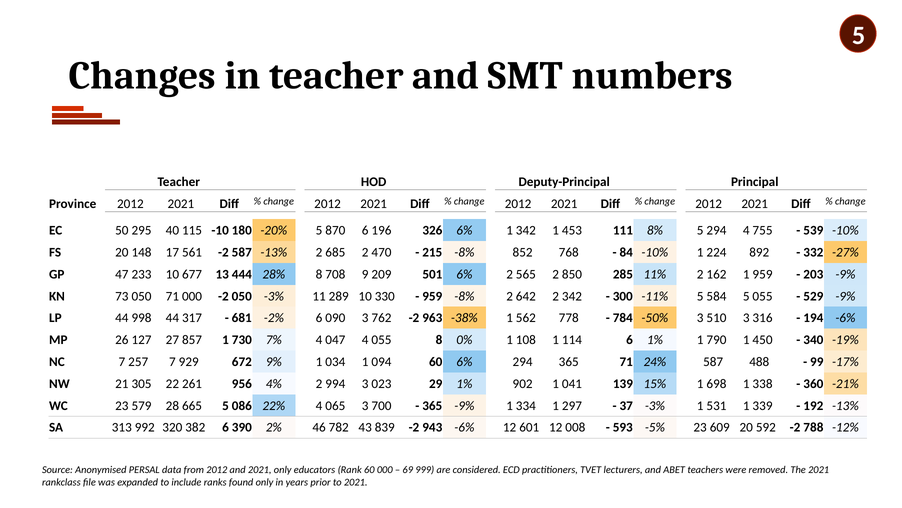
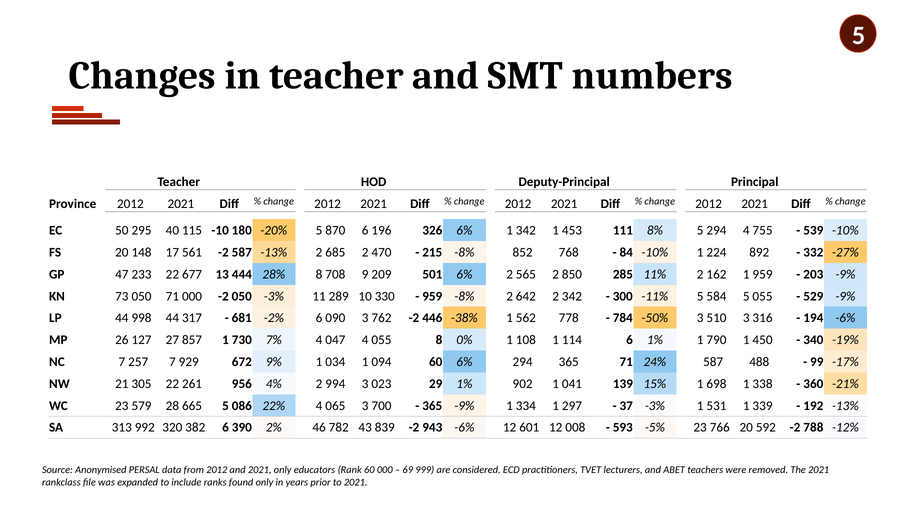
233 10: 10 -> 22
963: 963 -> 446
609: 609 -> 766
